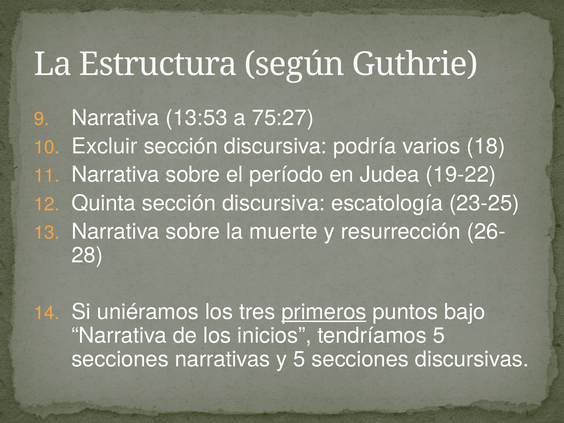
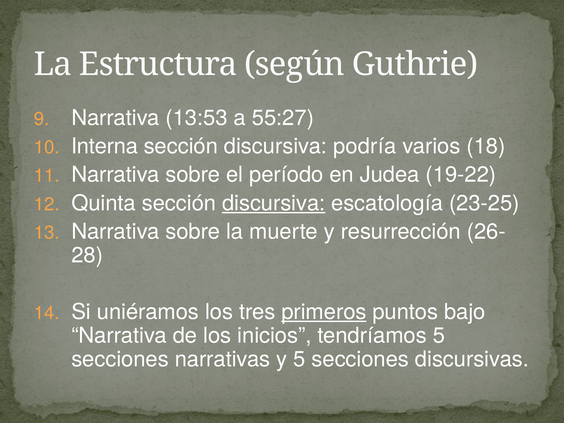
75:27: 75:27 -> 55:27
Excluir: Excluir -> Interna
discursiva at (274, 203) underline: none -> present
